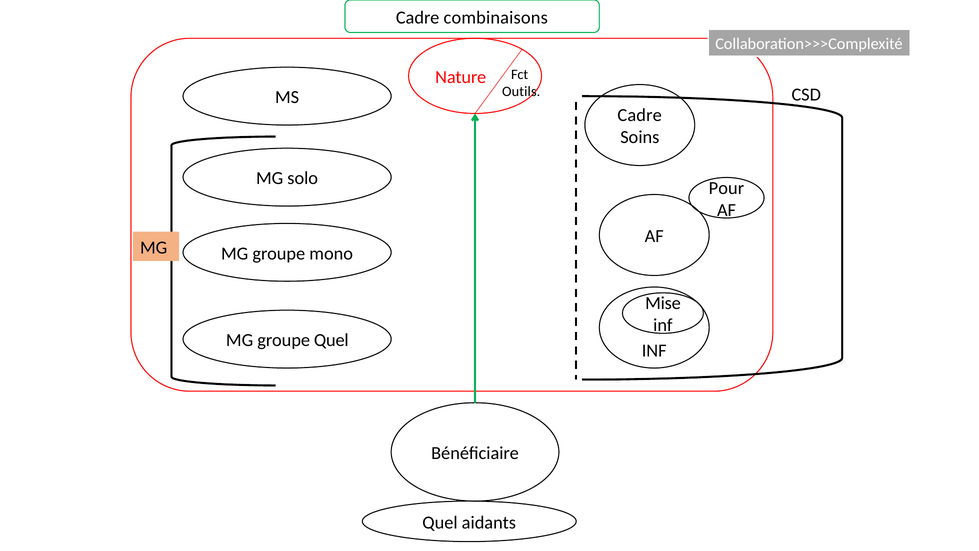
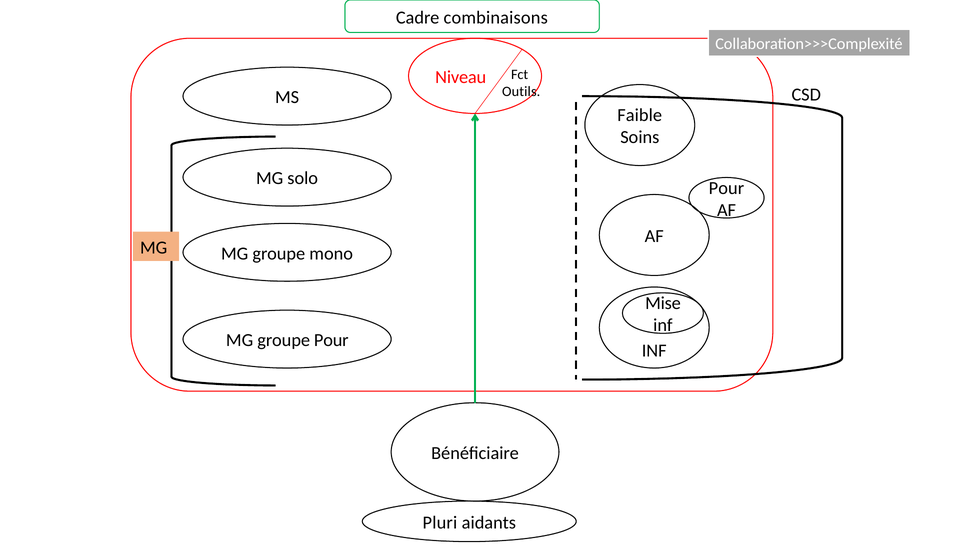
Nature: Nature -> Niveau
Cadre at (640, 115): Cadre -> Faible
groupe Quel: Quel -> Pour
Quel at (440, 522): Quel -> Pluri
